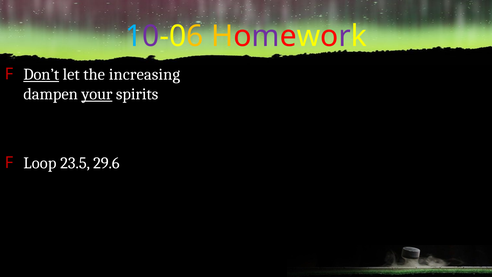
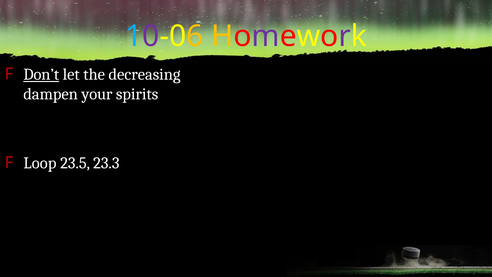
increasing: increasing -> decreasing
your underline: present -> none
29.6: 29.6 -> 23.3
